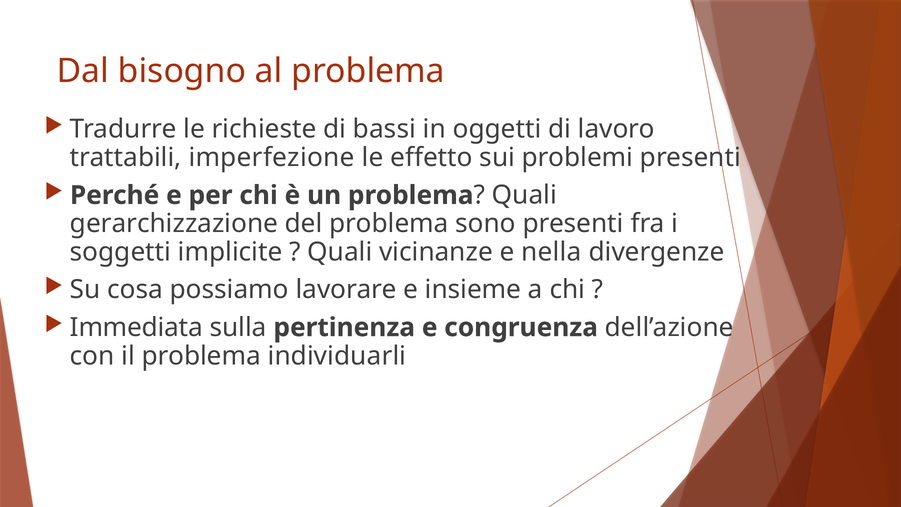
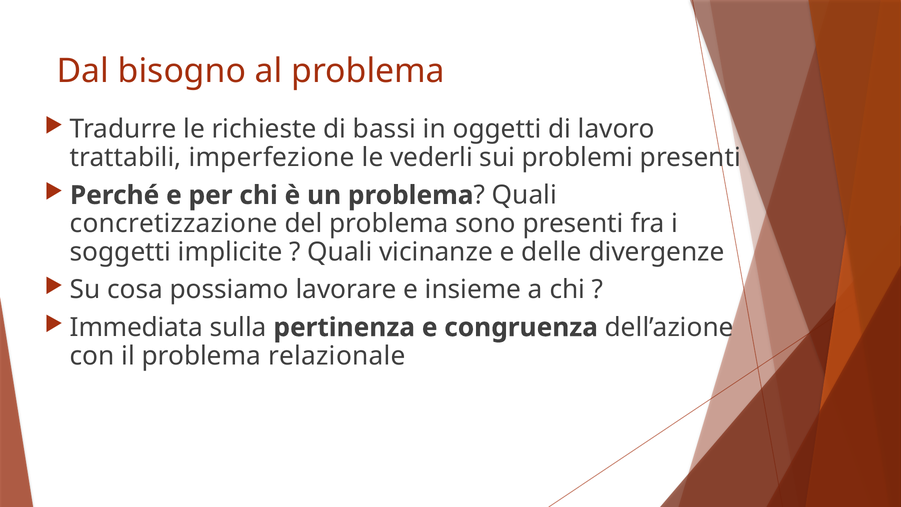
effetto: effetto -> vederli
gerarchizzazione: gerarchizzazione -> concretizzazione
nella: nella -> delle
individuarli: individuarli -> relazionale
